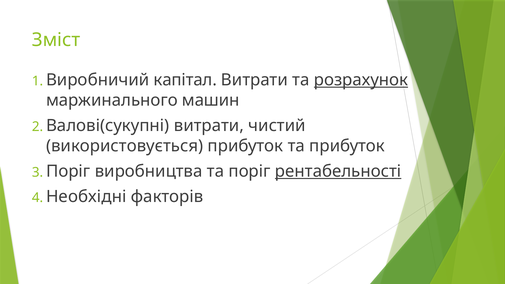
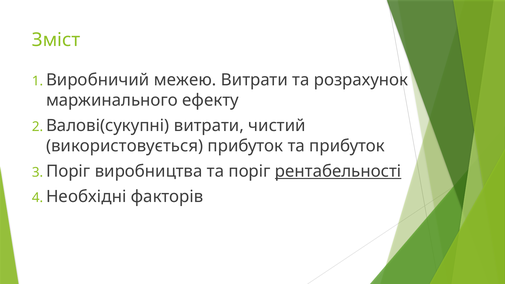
капітал: капітал -> межею
розрахунок underline: present -> none
машин: машин -> ефекту
